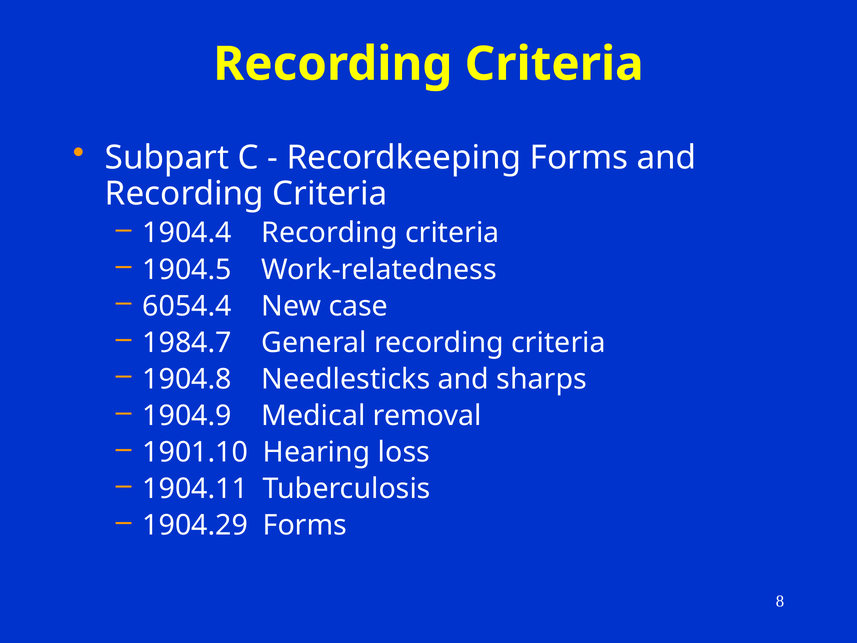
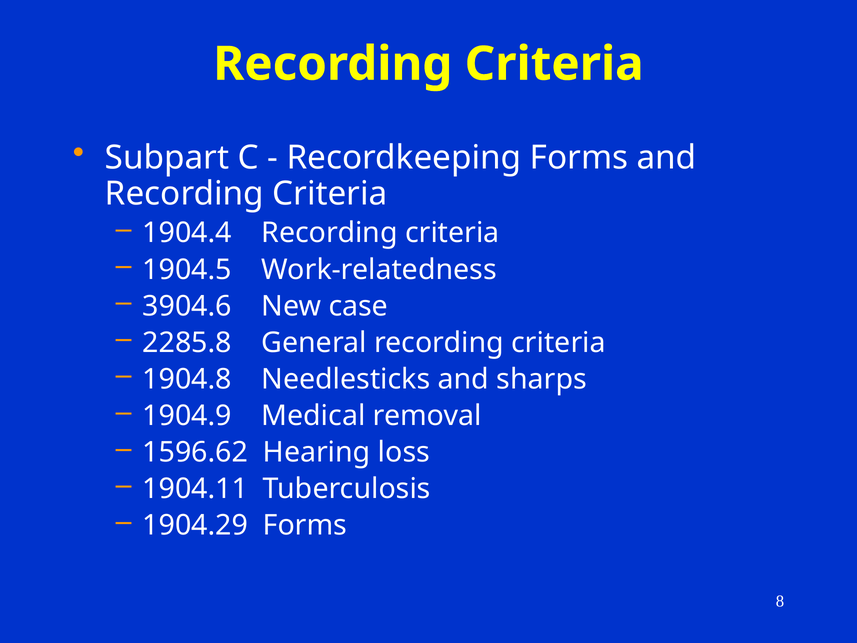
6054.4: 6054.4 -> 3904.6
1984.7: 1984.7 -> 2285.8
1901.10: 1901.10 -> 1596.62
